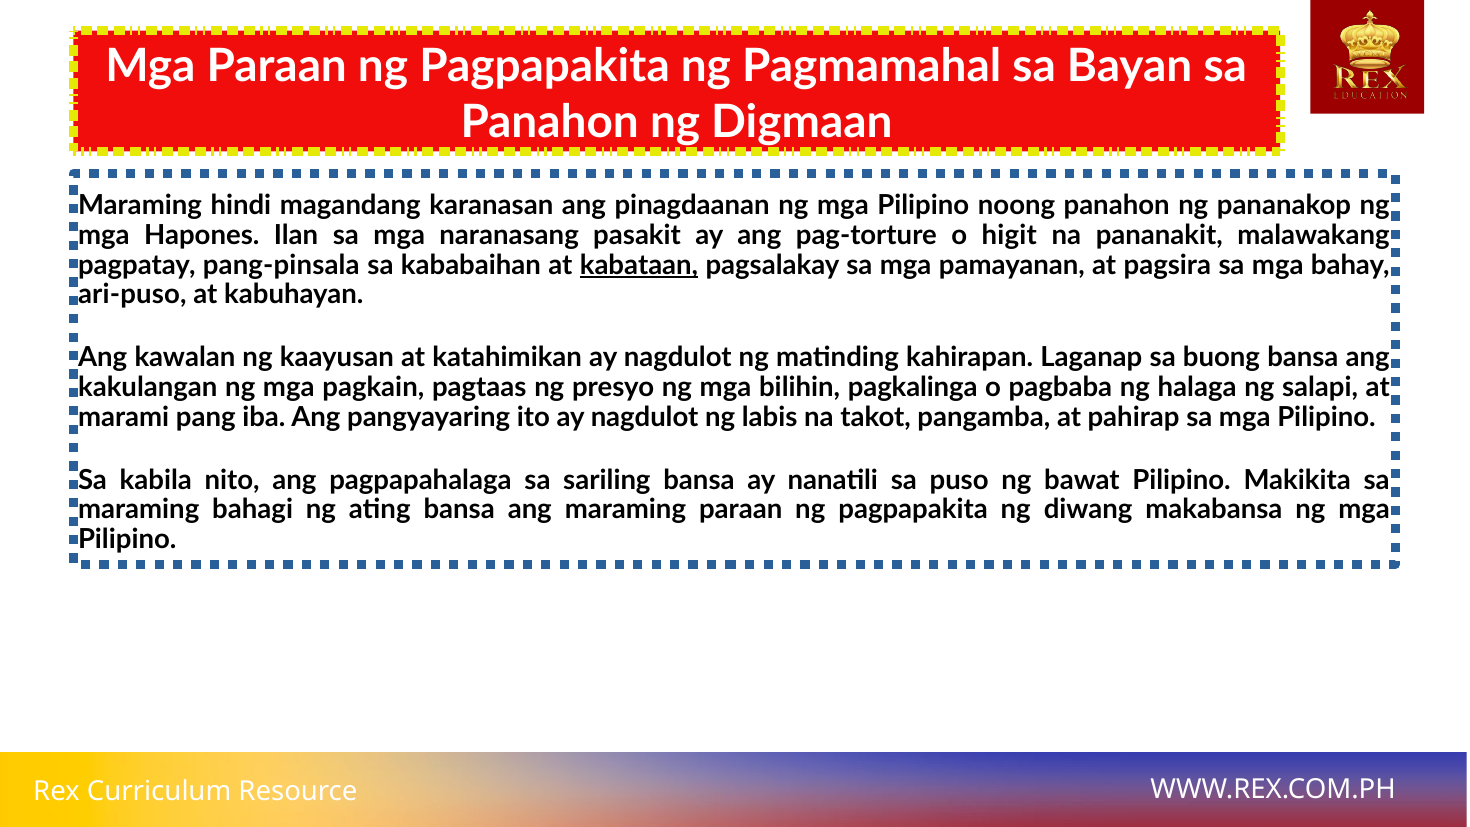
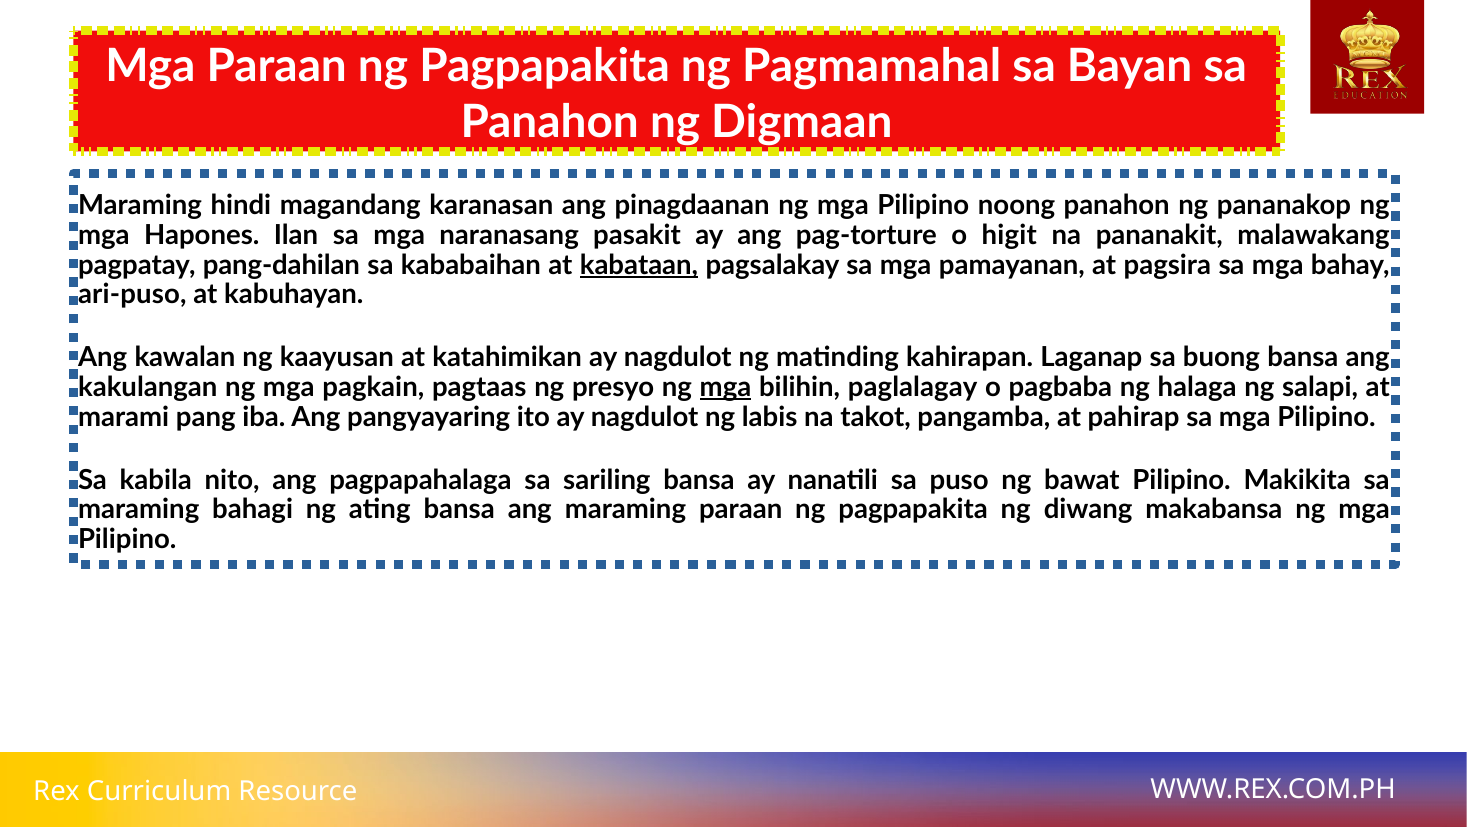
pang-pinsala: pang-pinsala -> pang-dahilan
mga at (726, 387) underline: none -> present
pagkalinga: pagkalinga -> paglalagay
